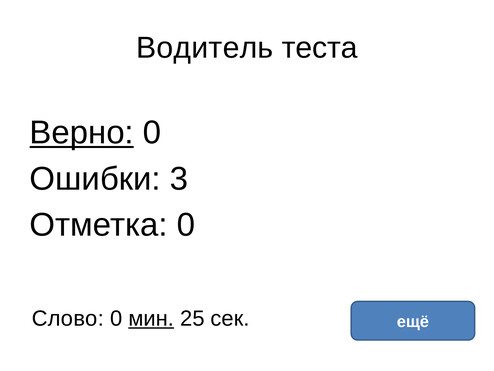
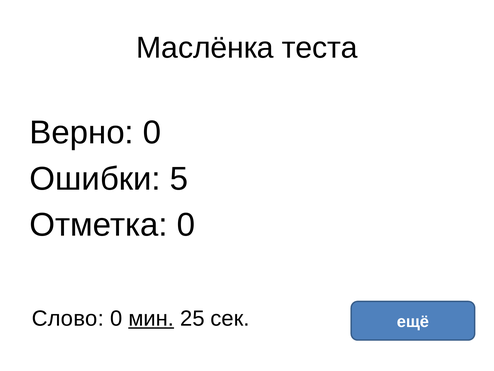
Водитель: Водитель -> Маслёнка
Верно underline: present -> none
3: 3 -> 5
